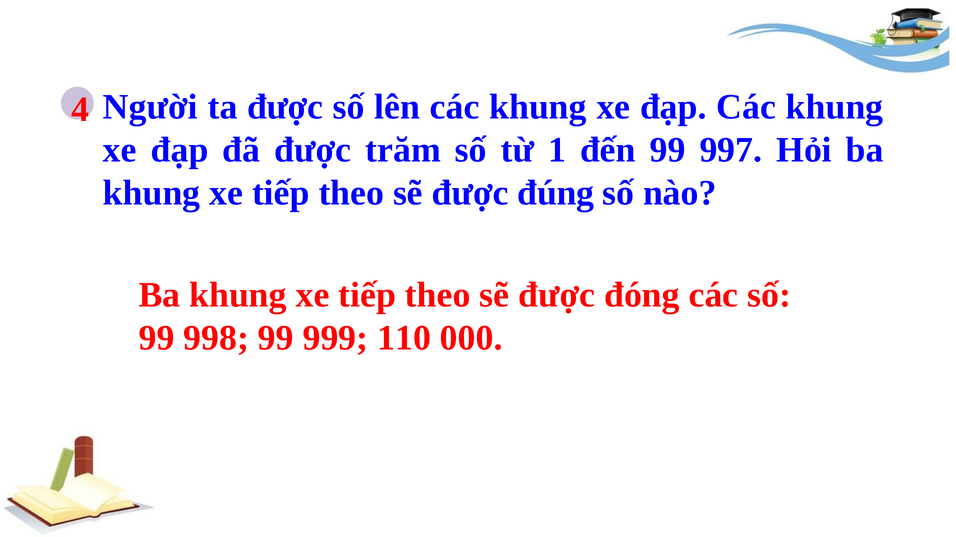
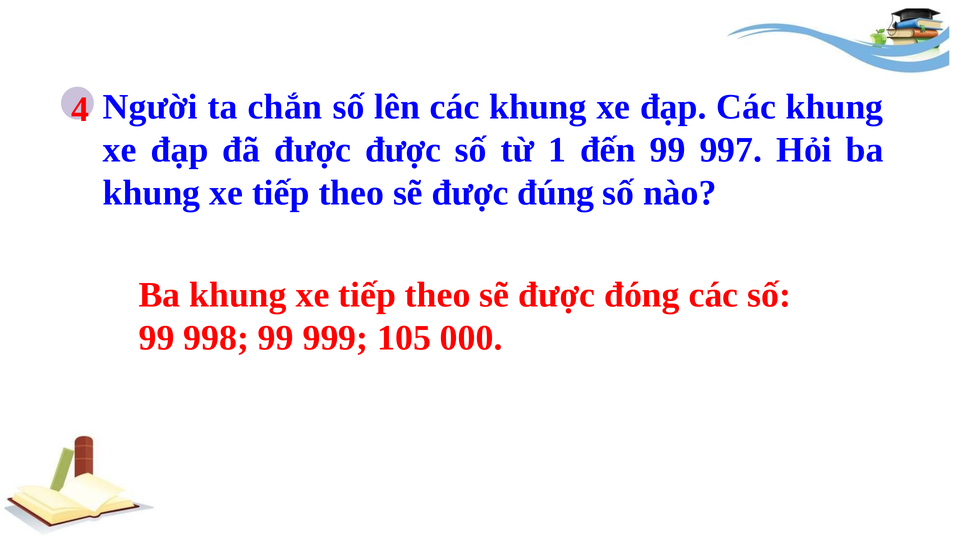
ta được: được -> chắn
được trăm: trăm -> được
110: 110 -> 105
